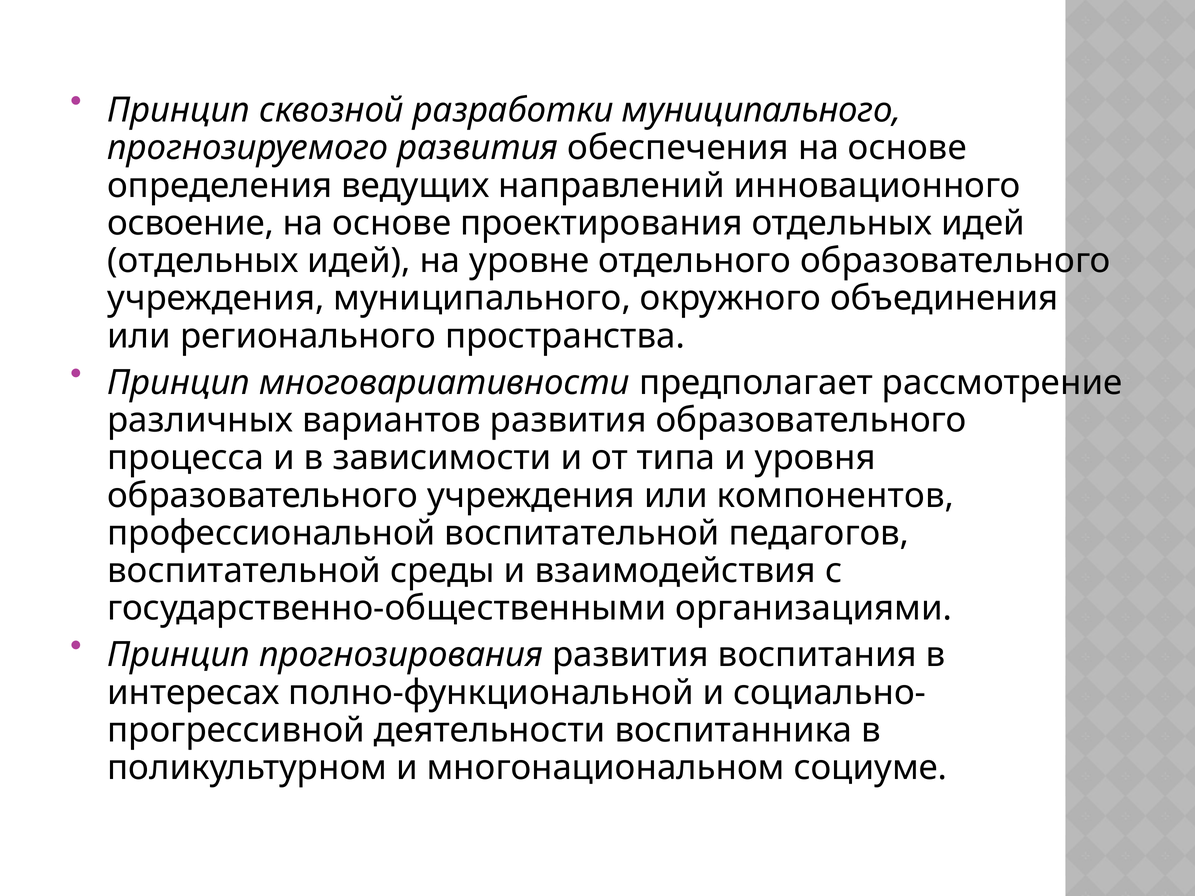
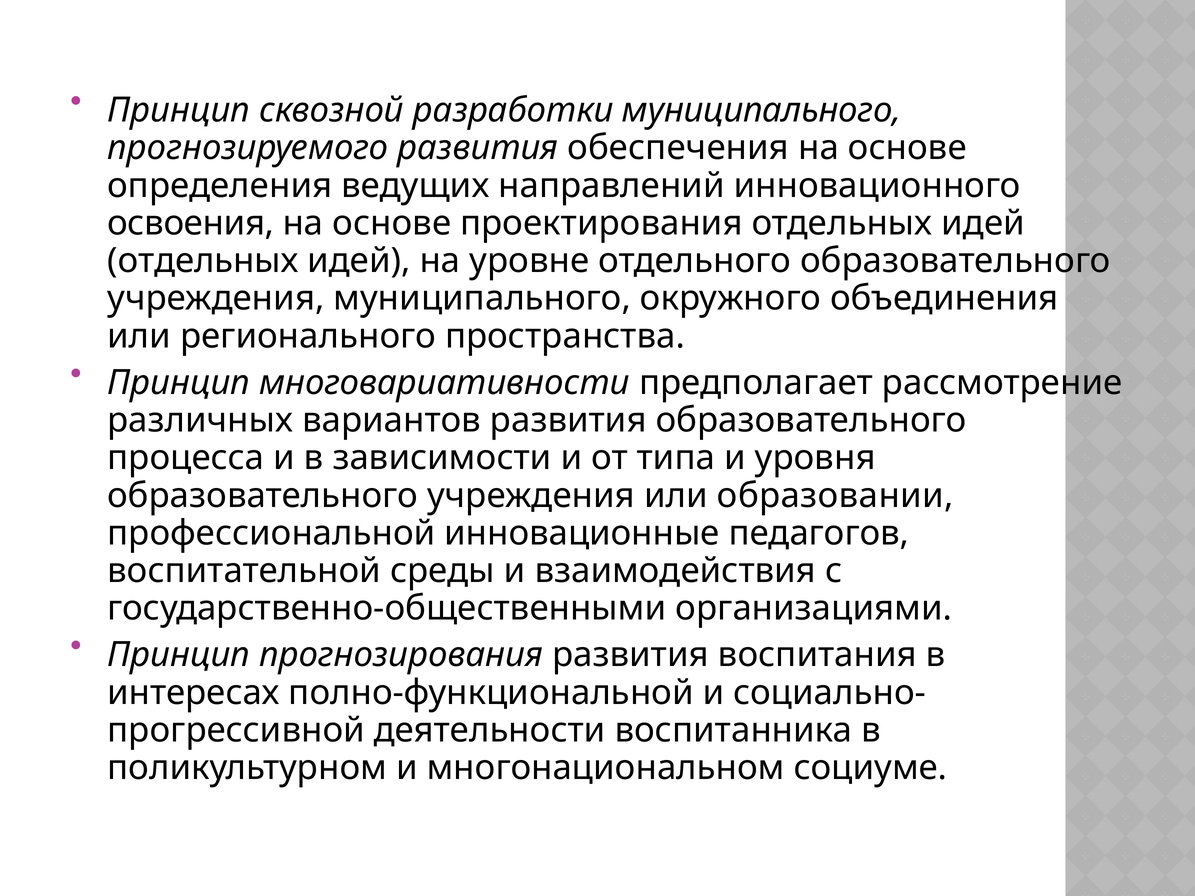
освоение: освоение -> освоения
компонентов: компонентов -> образовании
профессиональной воспитательной: воспитательной -> инновационные
